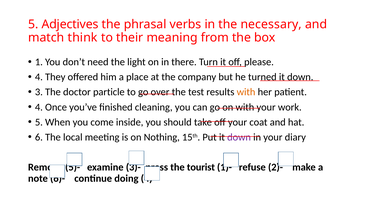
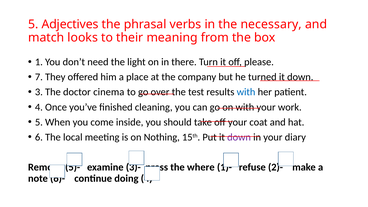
think: think -> looks
4 at (39, 77): 4 -> 7
particle: particle -> cinema
with at (246, 92) colour: orange -> blue
tourist: tourist -> where
